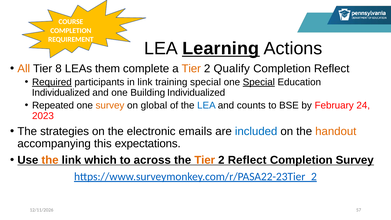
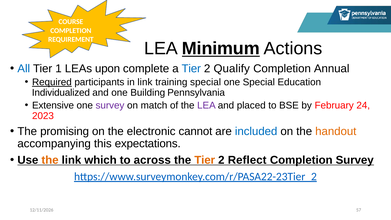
Learning: Learning -> Minimum
All colour: orange -> blue
8: 8 -> 1
them: them -> upon
Tier at (191, 69) colour: orange -> blue
Completion Reflect: Reflect -> Annual
Special at (259, 82) underline: present -> none
Building Individualized: Individualized -> Pennsylvania
Repeated: Repeated -> Extensive
survey at (110, 105) colour: orange -> purple
global: global -> match
LEA at (206, 105) colour: blue -> purple
counts: counts -> placed
strategies: strategies -> promising
emails: emails -> cannot
